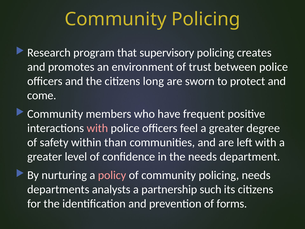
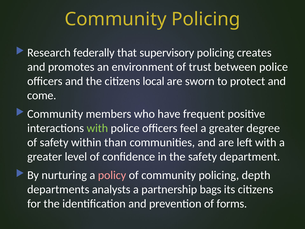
program: program -> federally
long: long -> local
with at (97, 128) colour: pink -> light green
the needs: needs -> safety
policing needs: needs -> depth
such: such -> bags
